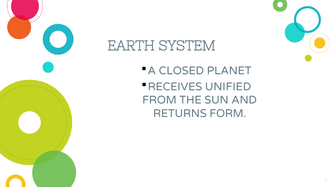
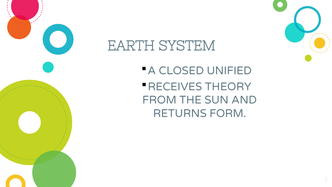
PLANET: PLANET -> UNIFIED
UNIFIED: UNIFIED -> THEORY
